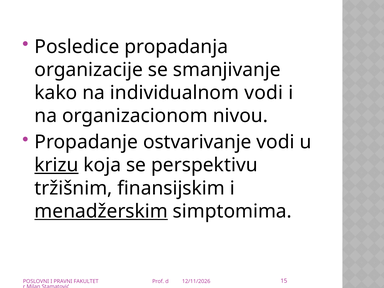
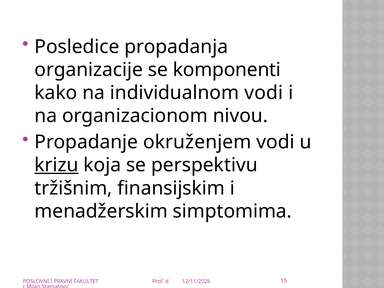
smanjivanje: smanjivanje -> komponenti
ostvarivanje: ostvarivanje -> okruženjem
menadžerskim underline: present -> none
